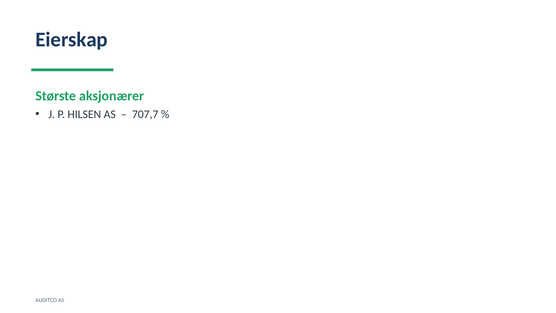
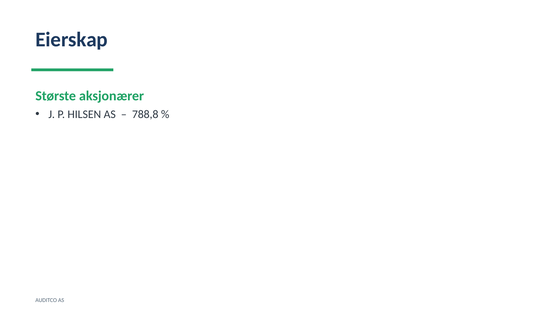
707,7: 707,7 -> 788,8
